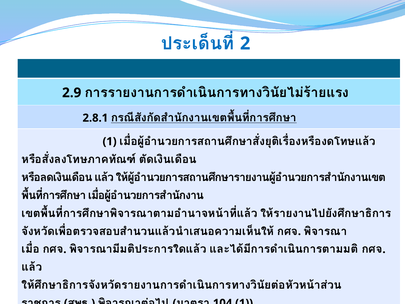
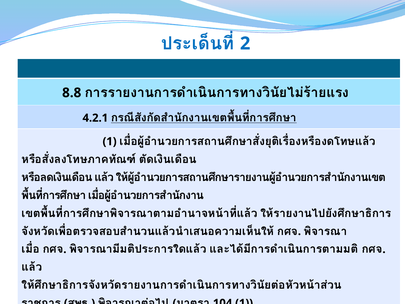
2.9: 2.9 -> 8.8
2.8.1: 2.8.1 -> 4.2.1
